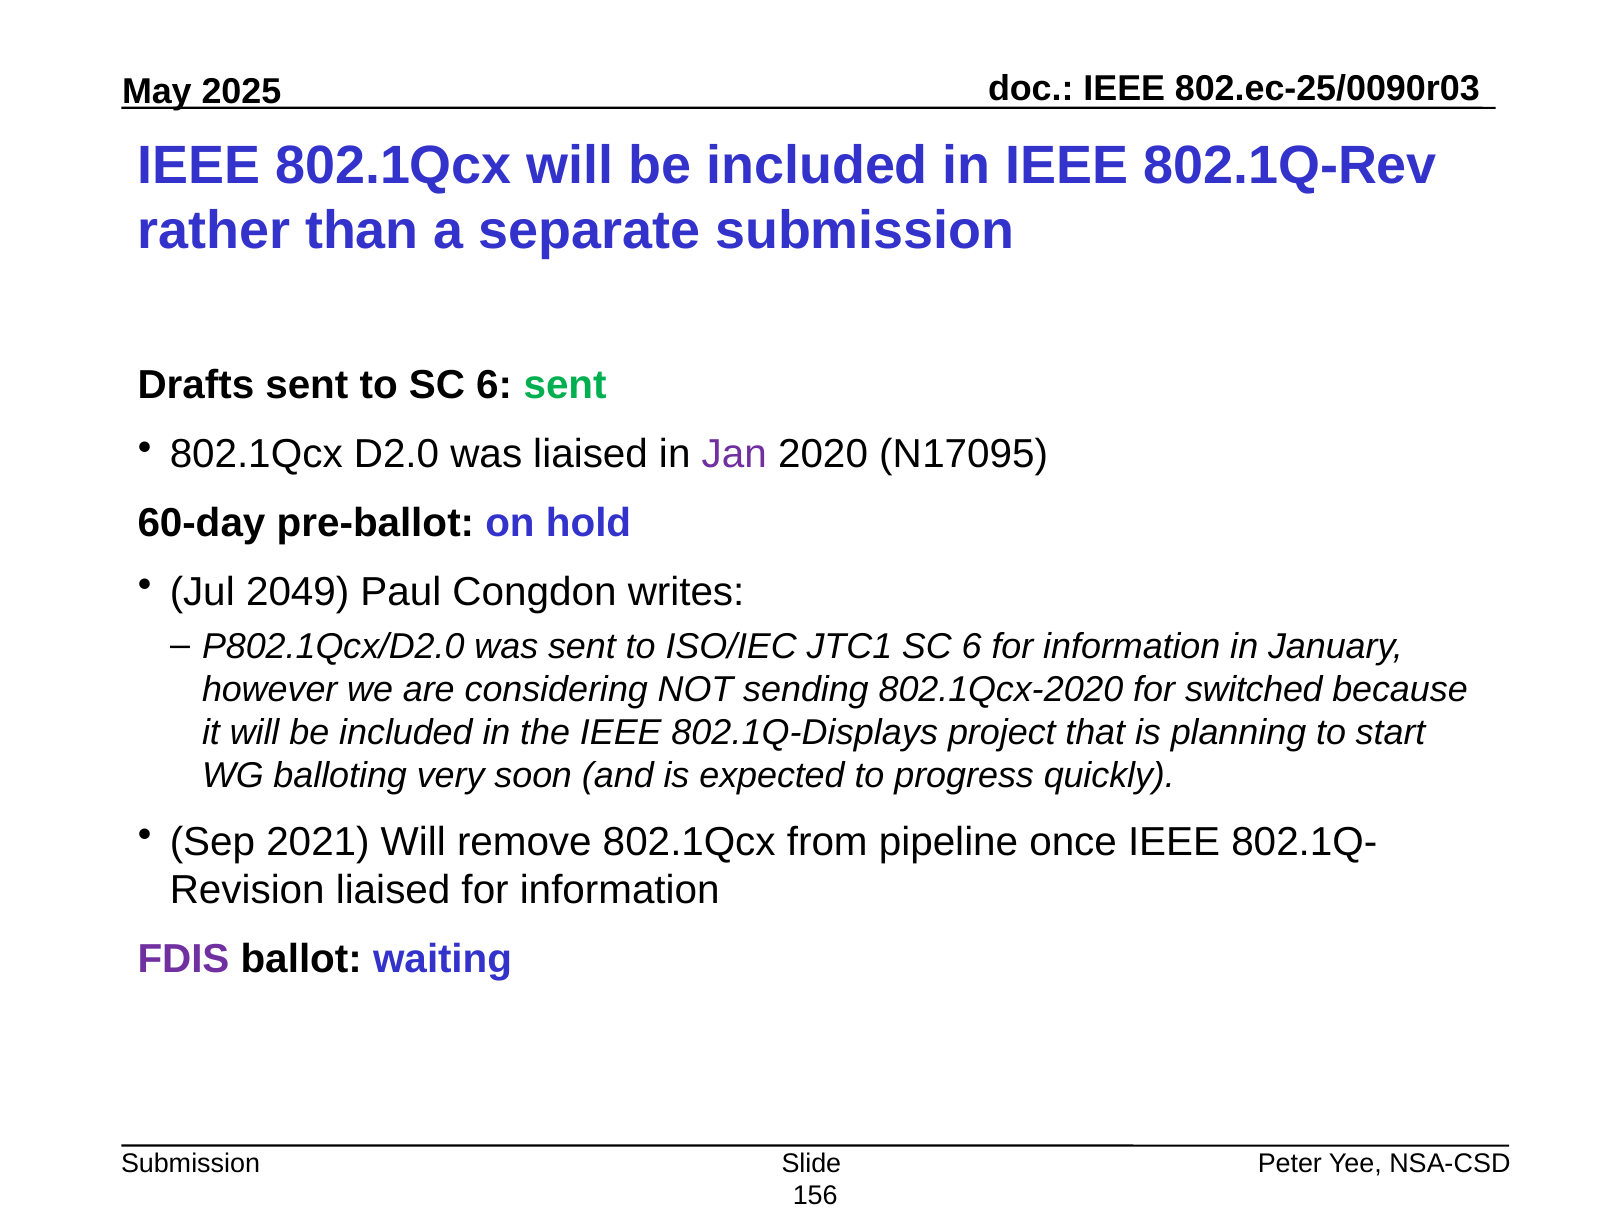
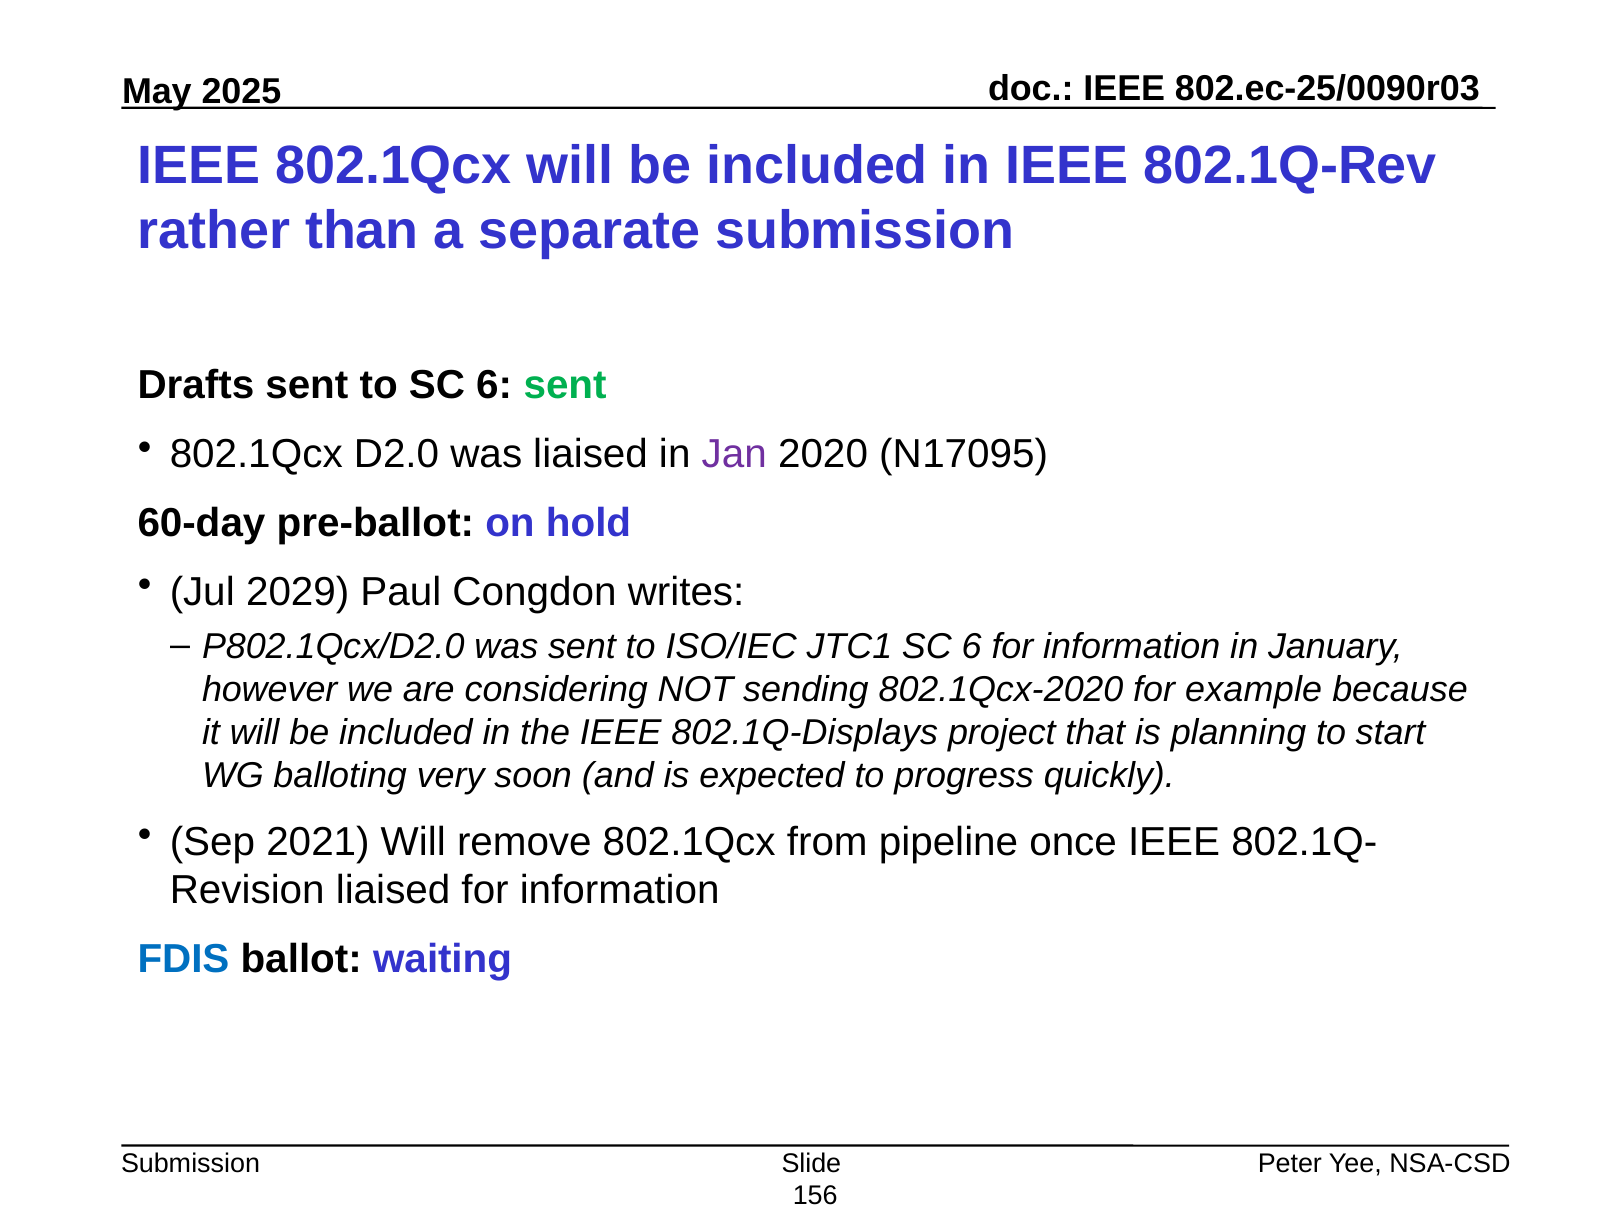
2049: 2049 -> 2029
switched: switched -> example
FDIS colour: purple -> blue
